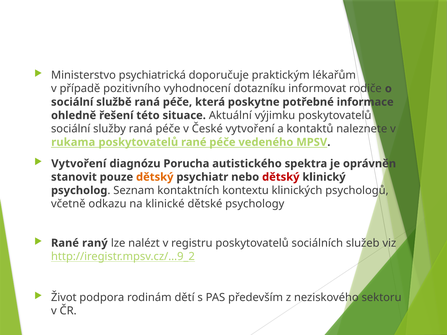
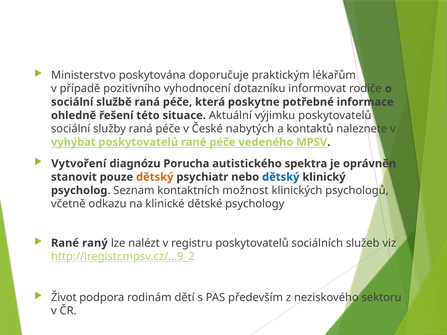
psychiatrická: psychiatrická -> poskytována
České vytvoření: vytvoření -> nabytých
rukama: rukama -> vyhýbat
dětský at (281, 177) colour: red -> blue
kontextu: kontextu -> možnost
